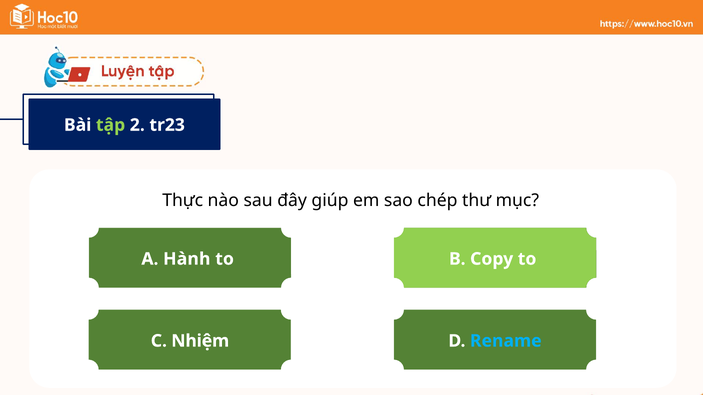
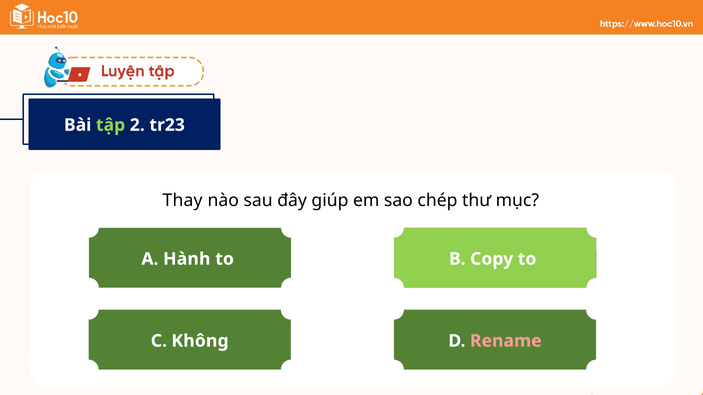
Thực: Thực -> Thay
Nhiệm: Nhiệm -> Không
Rename colour: light blue -> pink
